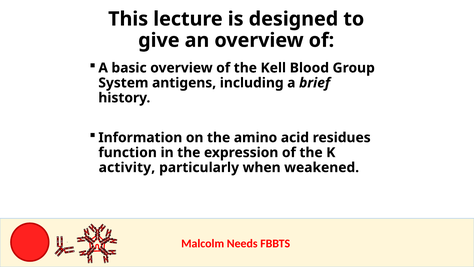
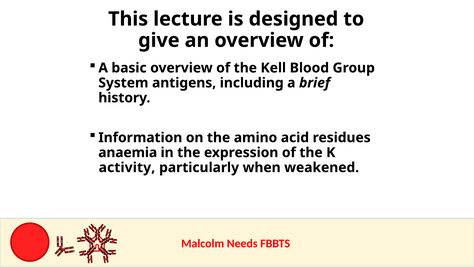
function: function -> anaemia
